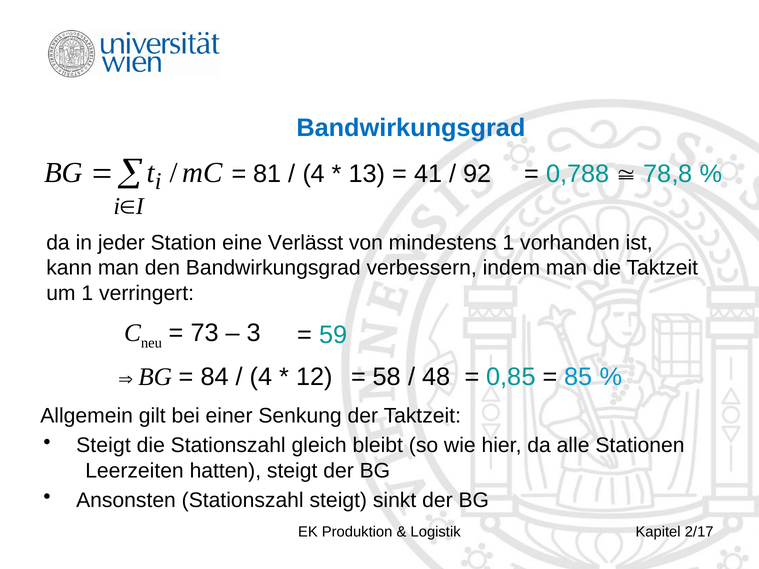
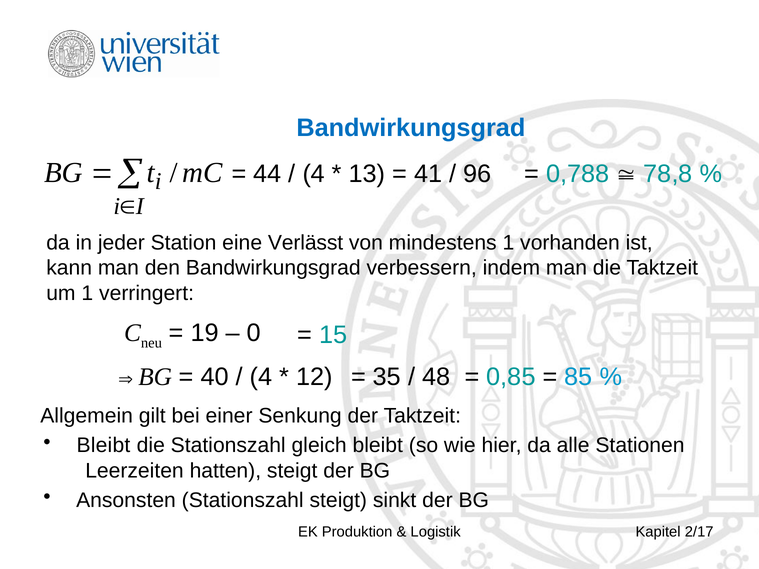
81: 81 -> 44
92: 92 -> 96
73: 73 -> 19
3: 3 -> 0
59: 59 -> 15
84: 84 -> 40
58: 58 -> 35
Steigt at (103, 446): Steigt -> Bleibt
